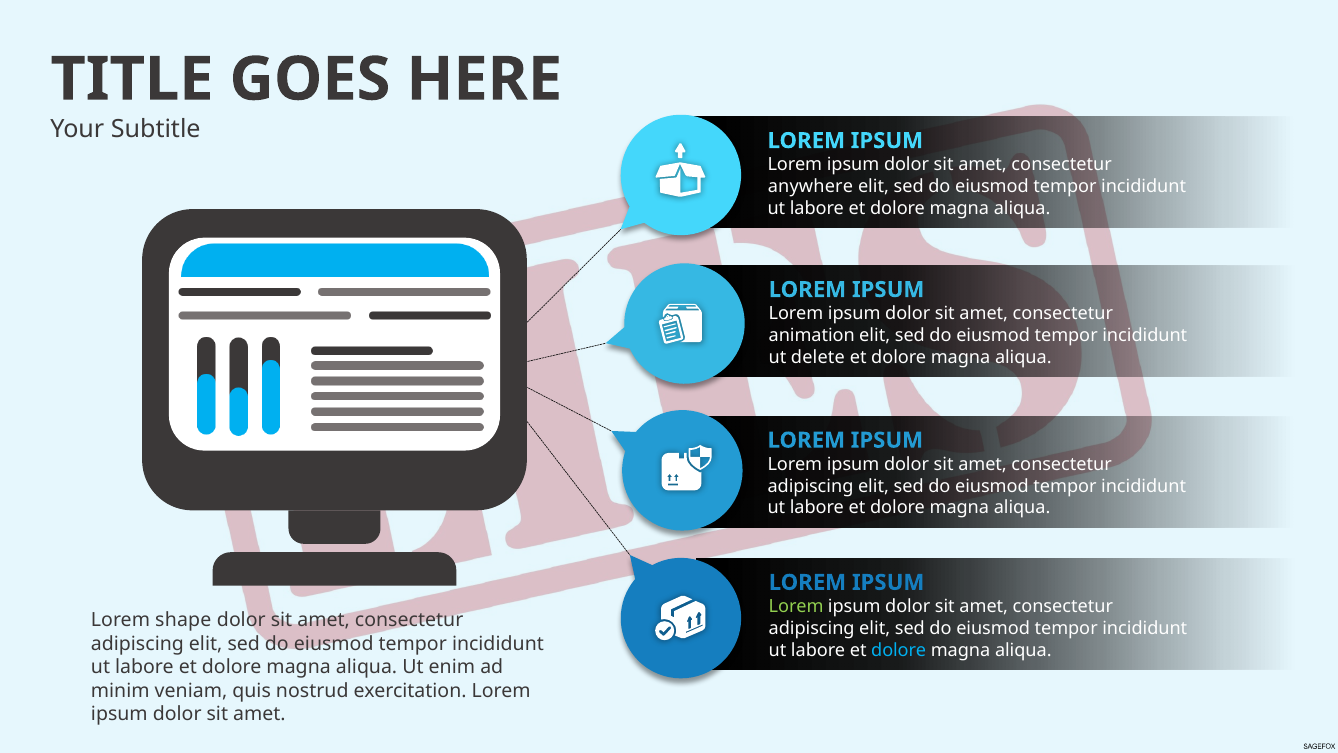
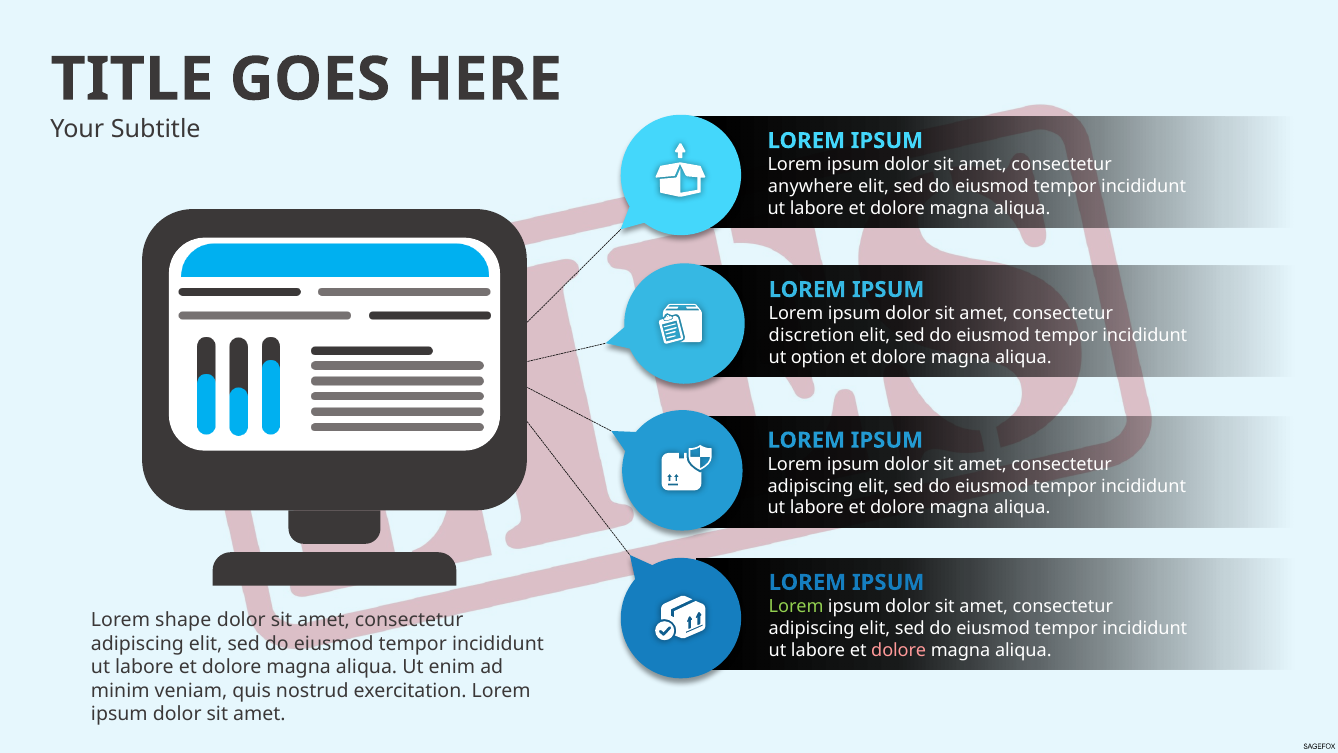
animation: animation -> discretion
delete: delete -> option
dolore at (899, 650) colour: light blue -> pink
